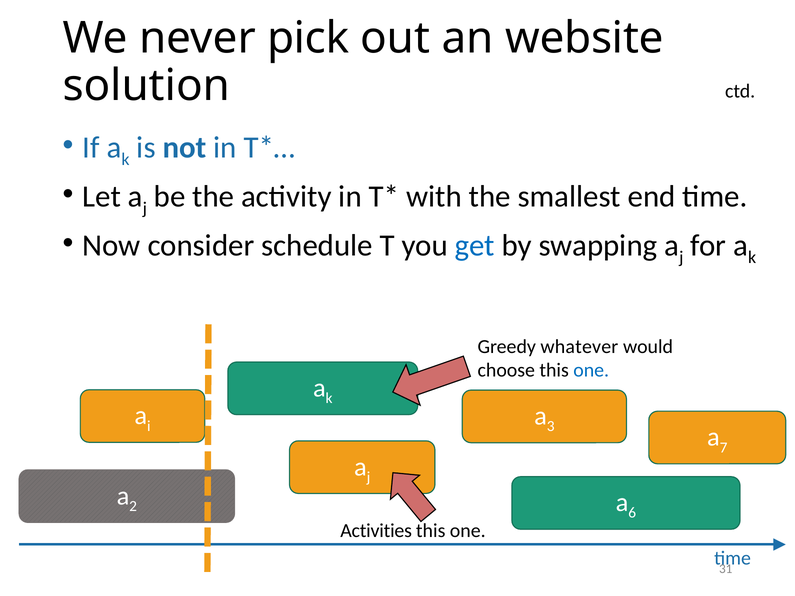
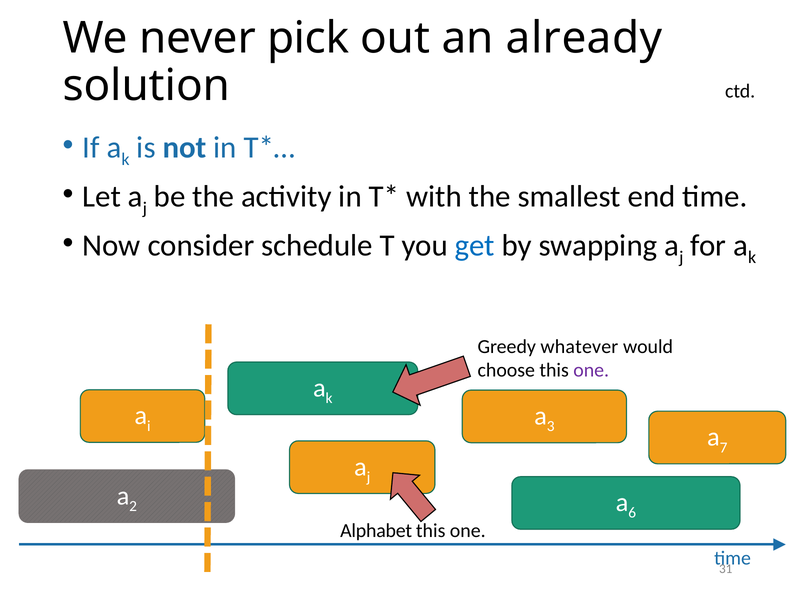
website: website -> already
one at (591, 370) colour: blue -> purple
Activities: Activities -> Alphabet
